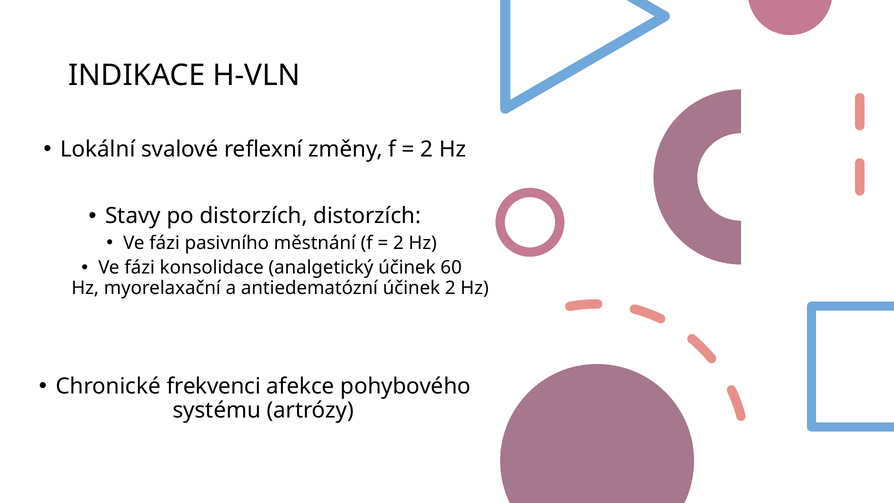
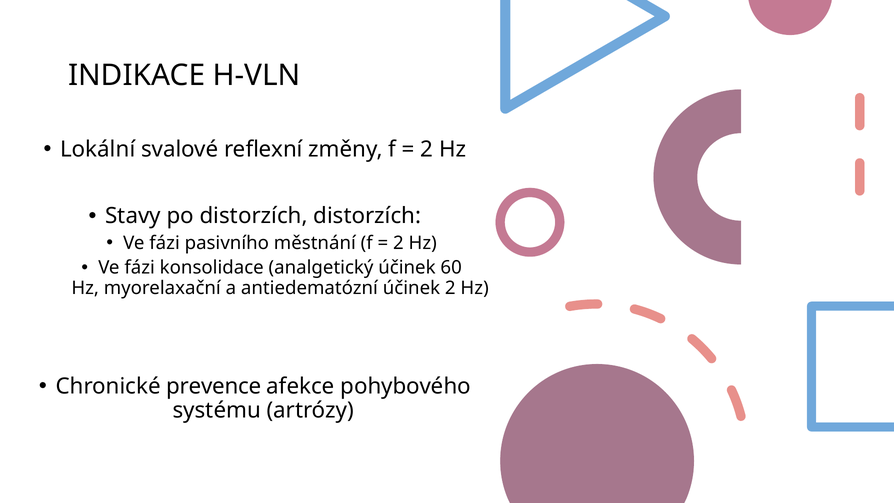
frekvenci: frekvenci -> prevence
